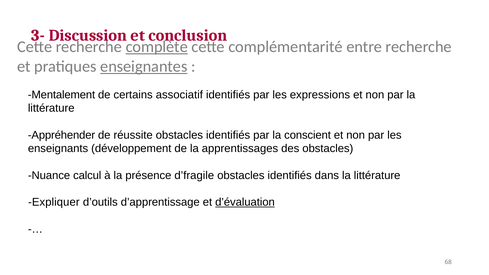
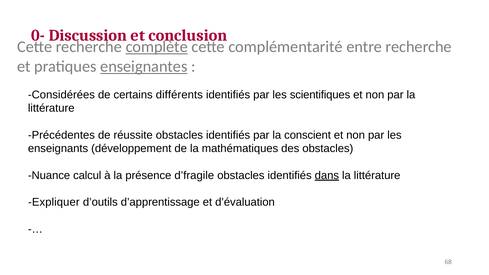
3-: 3- -> 0-
Mentalement: Mentalement -> Considérées
associatif: associatif -> différents
expressions: expressions -> scientifiques
Appréhender: Appréhender -> Précédentes
apprentissages: apprentissages -> mathématiques
dans underline: none -> present
d’évaluation underline: present -> none
